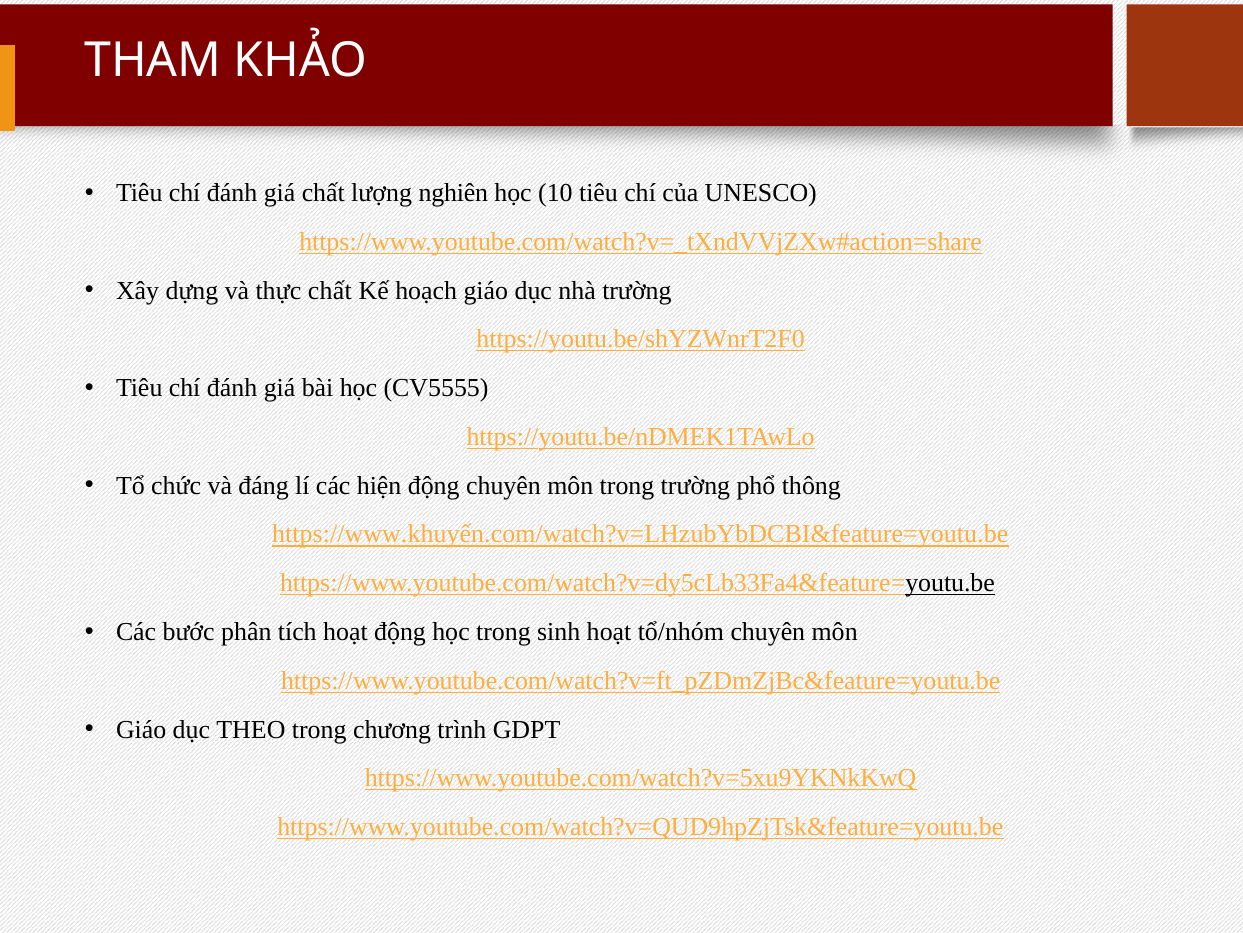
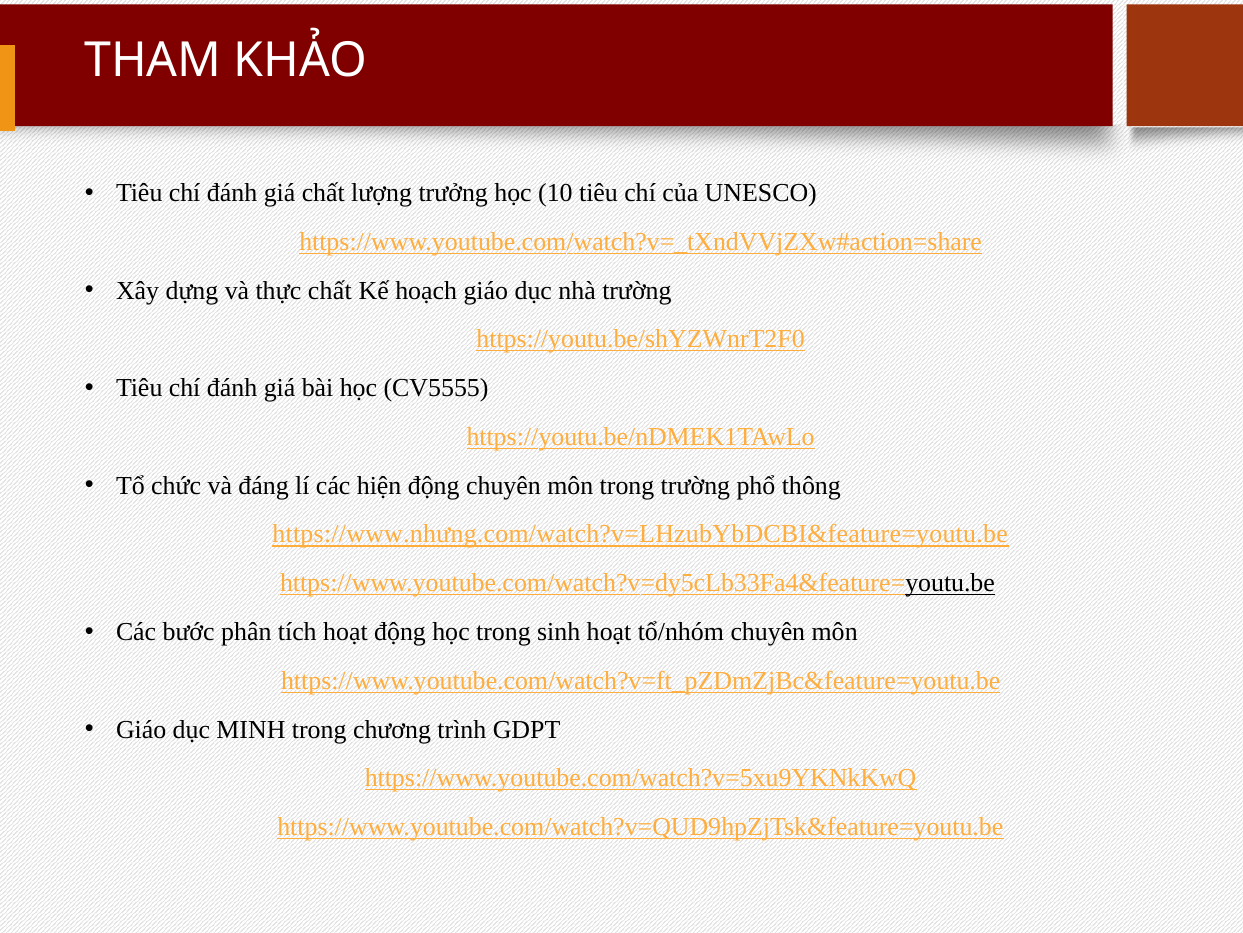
nghiên: nghiên -> trưởng
https://www.khuyến.com/watch?v=LHzubYbDCBI&feature=youtu.be: https://www.khuyến.com/watch?v=LHzubYbDCBI&feature=youtu.be -> https://www.nhưng.com/watch?v=LHzubYbDCBI&feature=youtu.be
THEO: THEO -> MINH
